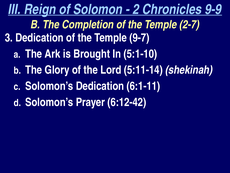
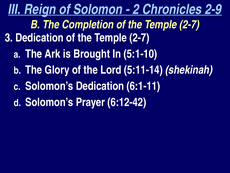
9-9: 9-9 -> 2-9
9-7 at (139, 38): 9-7 -> 2-7
